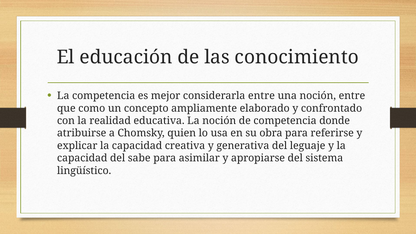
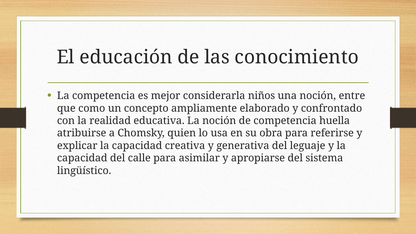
considerarla entre: entre -> niños
donde: donde -> huella
sabe: sabe -> calle
